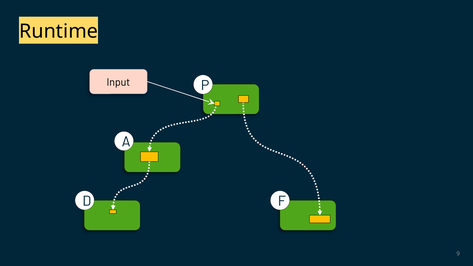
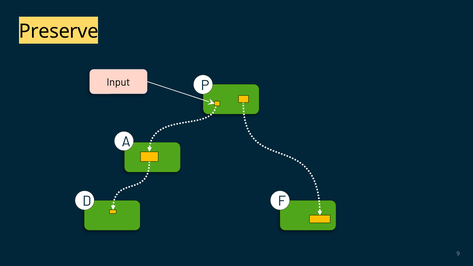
Runtime: Runtime -> Preserve
